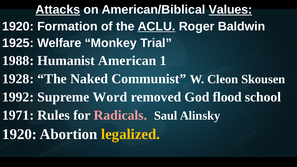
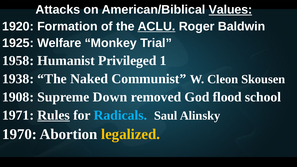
Attacks underline: present -> none
1988: 1988 -> 1958
American: American -> Privileged
1928: 1928 -> 1938
1992: 1992 -> 1908
Word: Word -> Down
Rules underline: none -> present
Radicals colour: pink -> light blue
1920 at (20, 134): 1920 -> 1970
